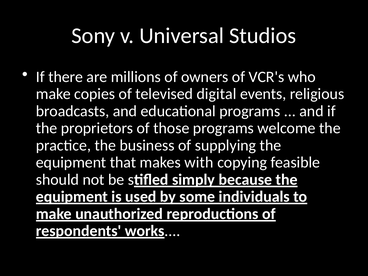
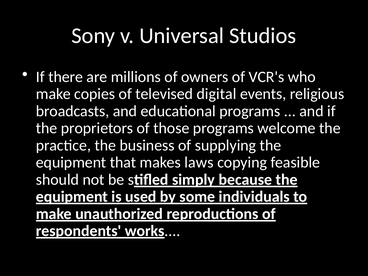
with: with -> laws
